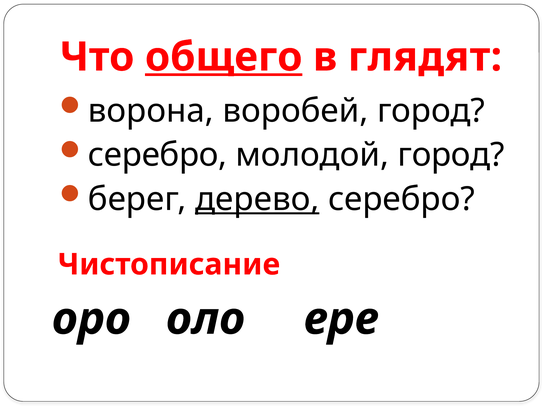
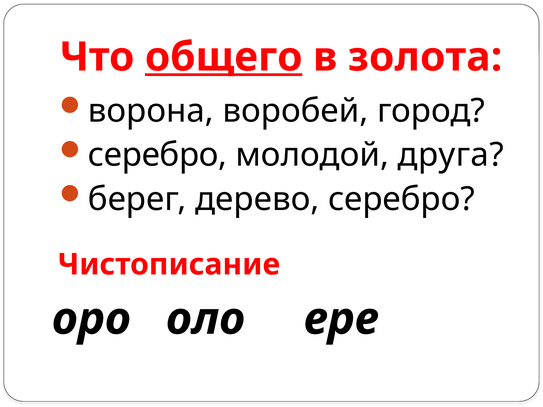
глядят: глядят -> золота
молодой город: город -> друга
дерево underline: present -> none
